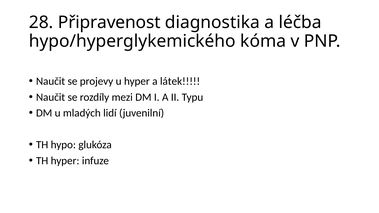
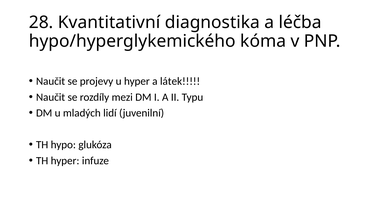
Připravenost: Připravenost -> Kvantitativní
